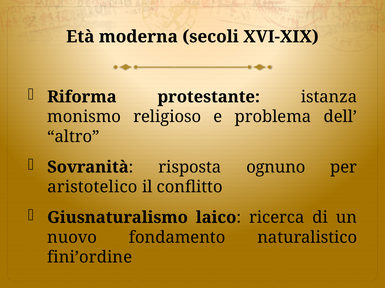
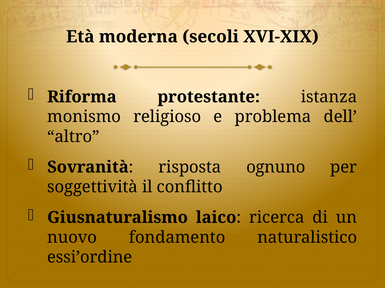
aristotelico: aristotelico -> soggettività
fini’ordine: fini’ordine -> essi’ordine
